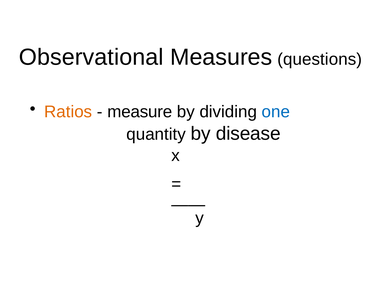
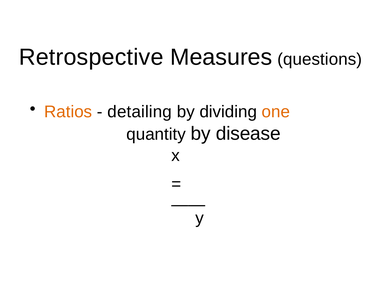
Observational: Observational -> Retrospective
measure: measure -> detailing
one colour: blue -> orange
